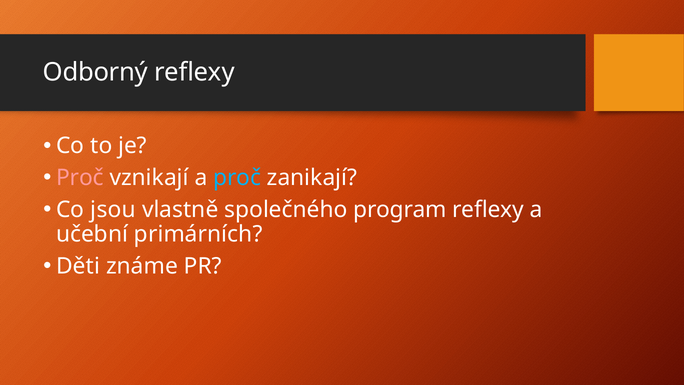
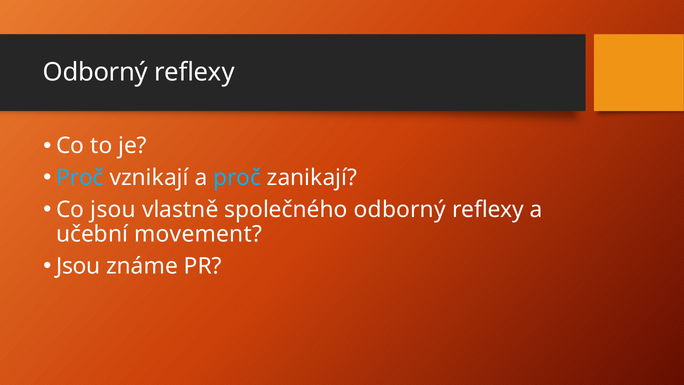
Proč at (80, 178) colour: pink -> light blue
společného program: program -> odborný
primárních: primárních -> movement
Děti at (78, 266): Děti -> Jsou
